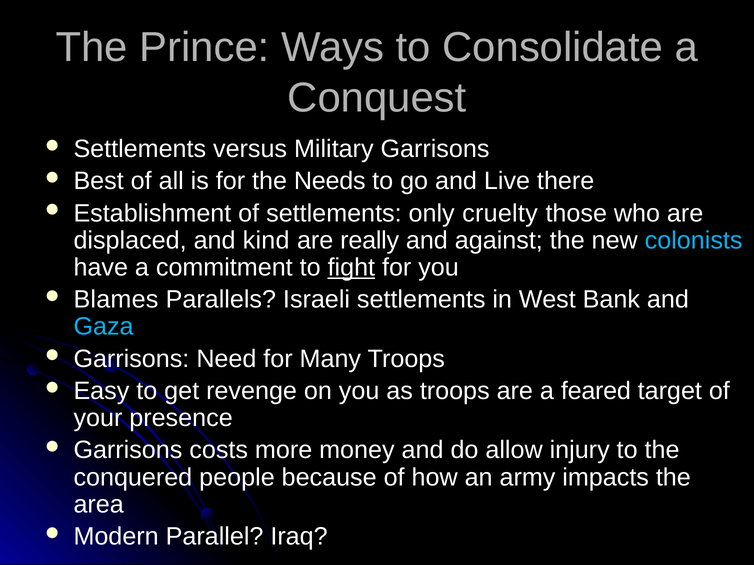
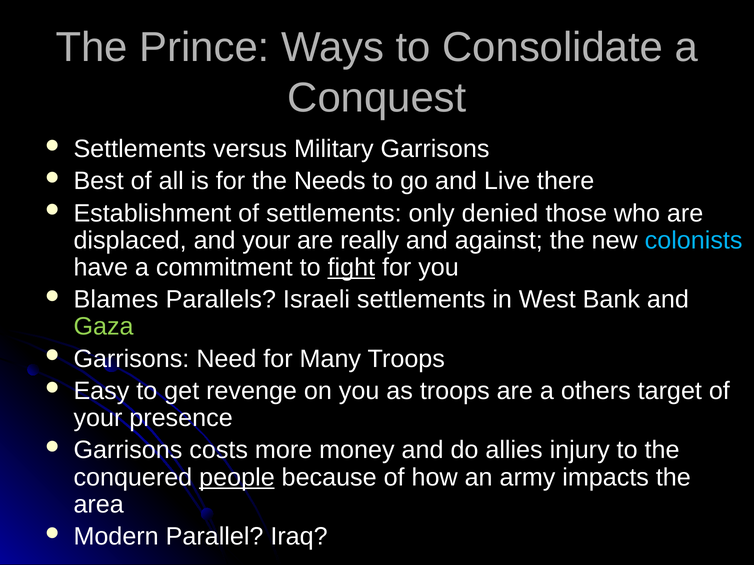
cruelty: cruelty -> denied
and kind: kind -> your
Gaza colour: light blue -> light green
feared: feared -> others
allow: allow -> allies
people underline: none -> present
